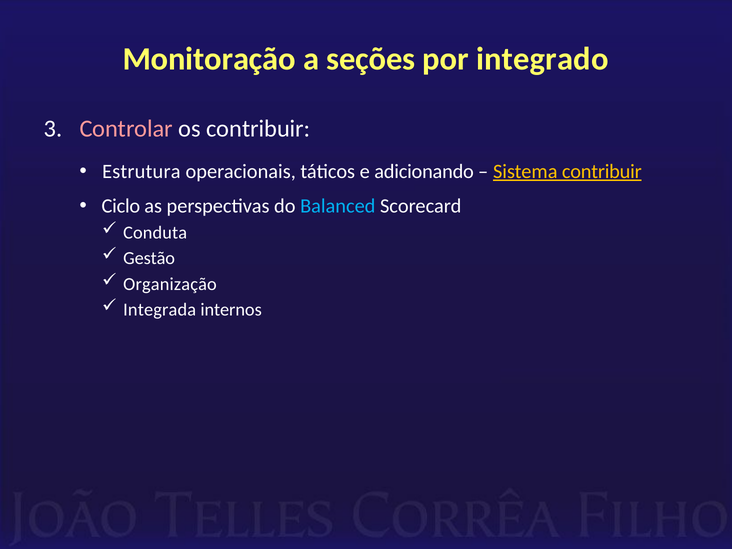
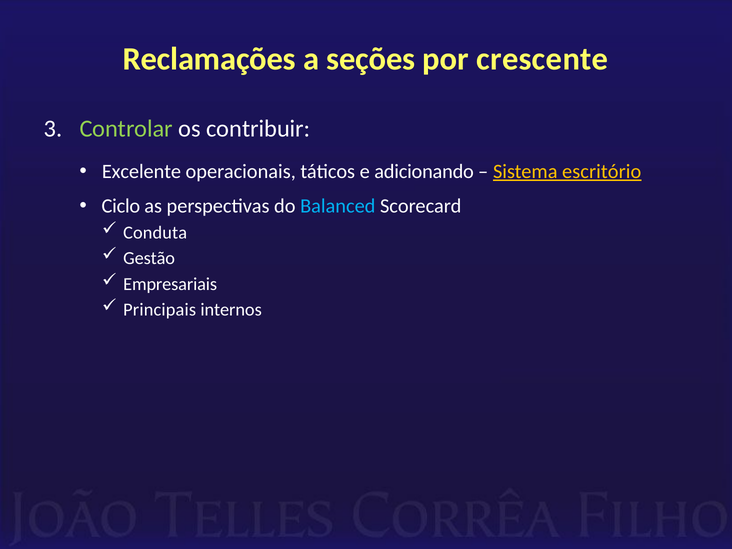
Monitoração: Monitoração -> Reclamações
integrado: integrado -> crescente
Controlar colour: pink -> light green
Estrutura: Estrutura -> Excelente
Sistema contribuir: contribuir -> escritório
Organização: Organização -> Empresariais
Integrada: Integrada -> Principais
